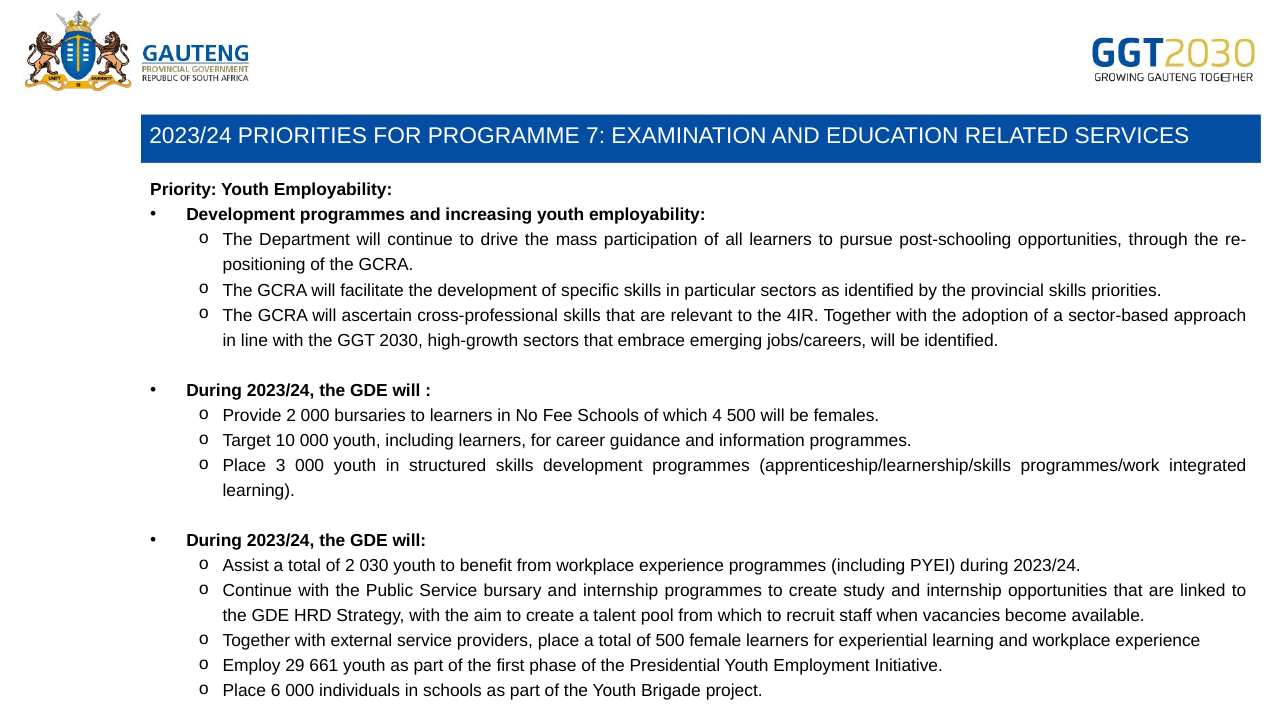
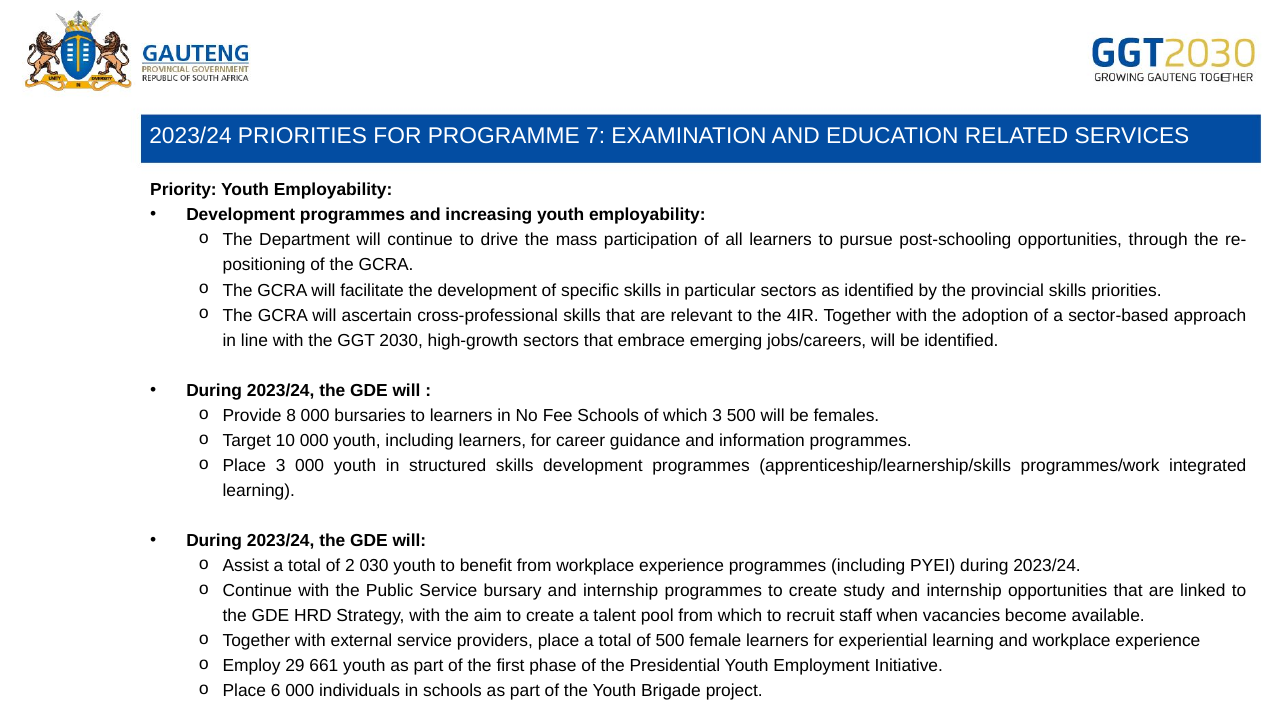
Provide 2: 2 -> 8
which 4: 4 -> 3
